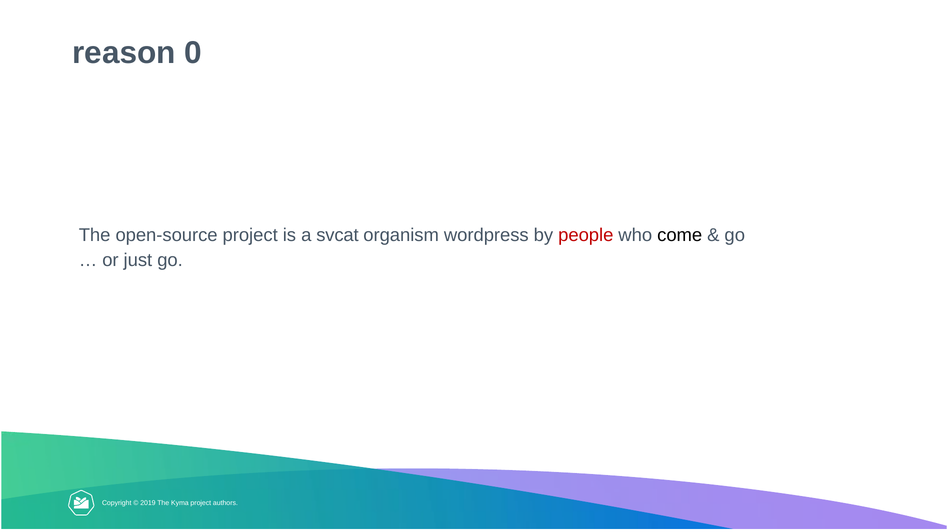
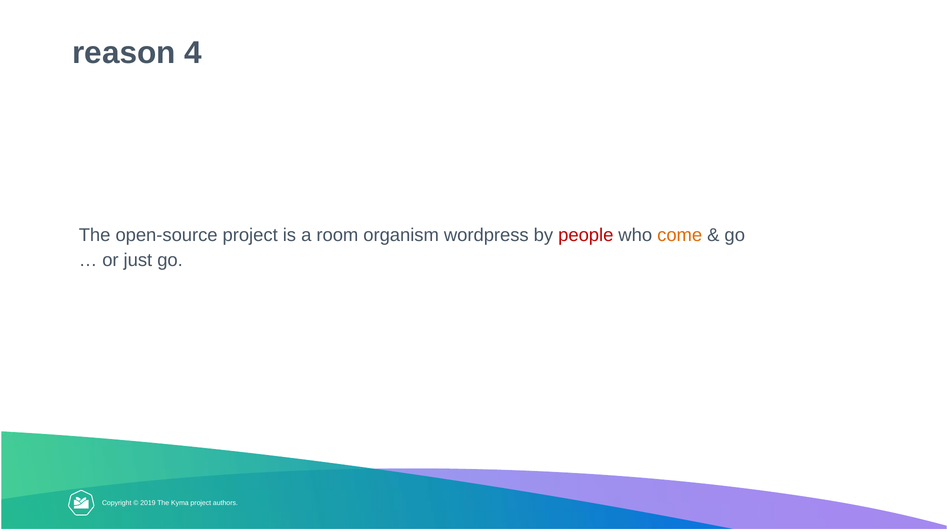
0: 0 -> 4
svcat: svcat -> room
come colour: black -> orange
